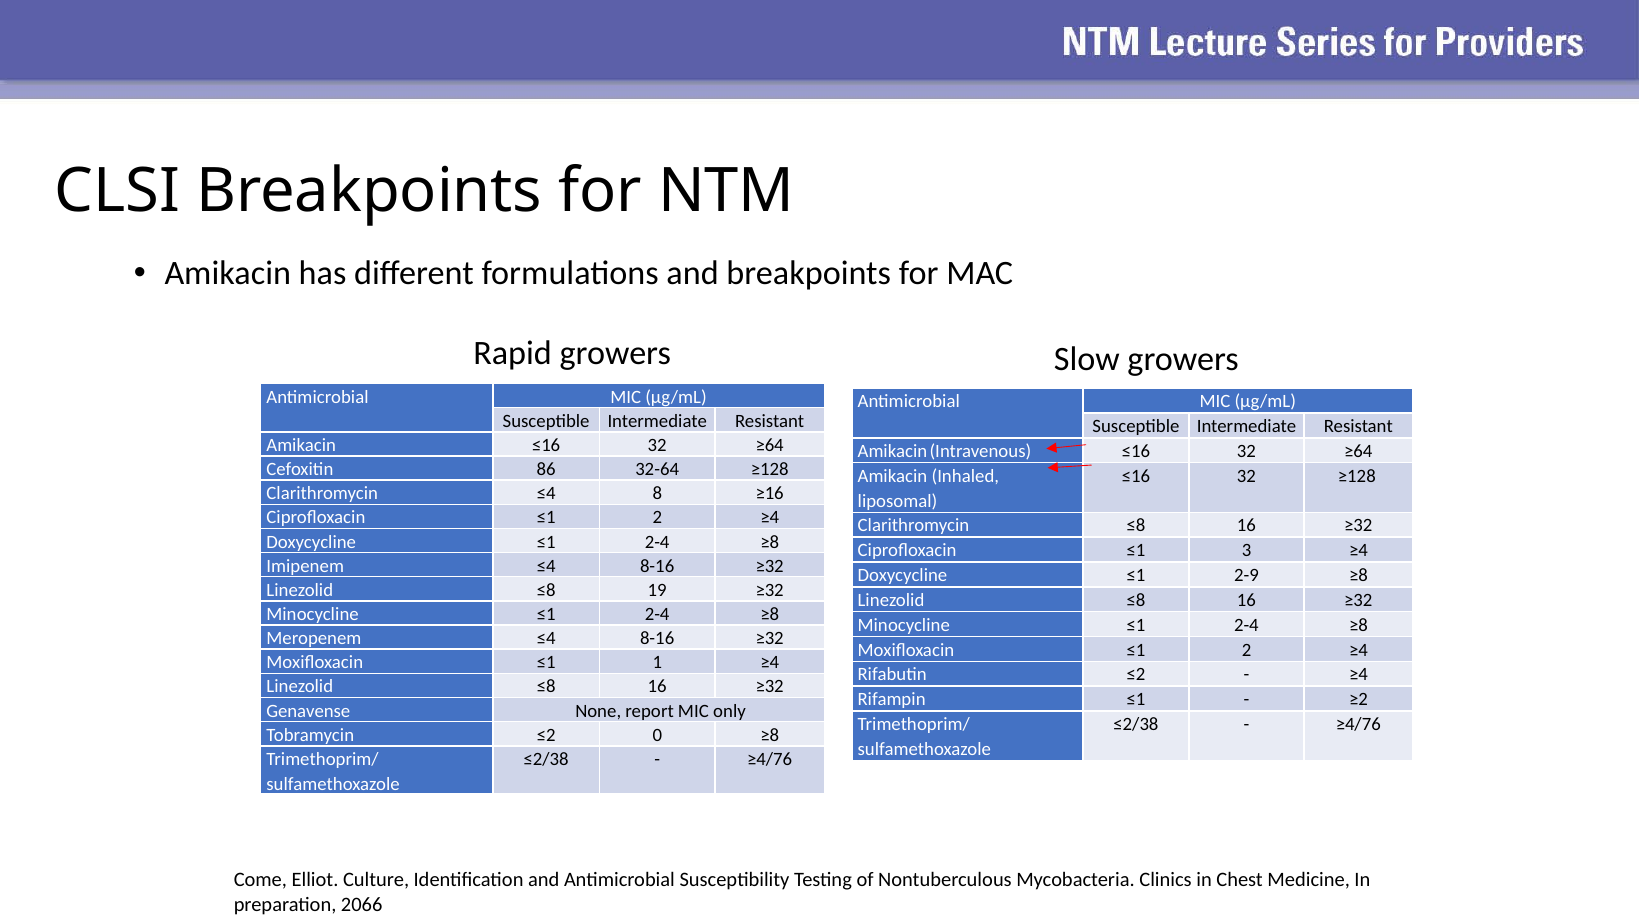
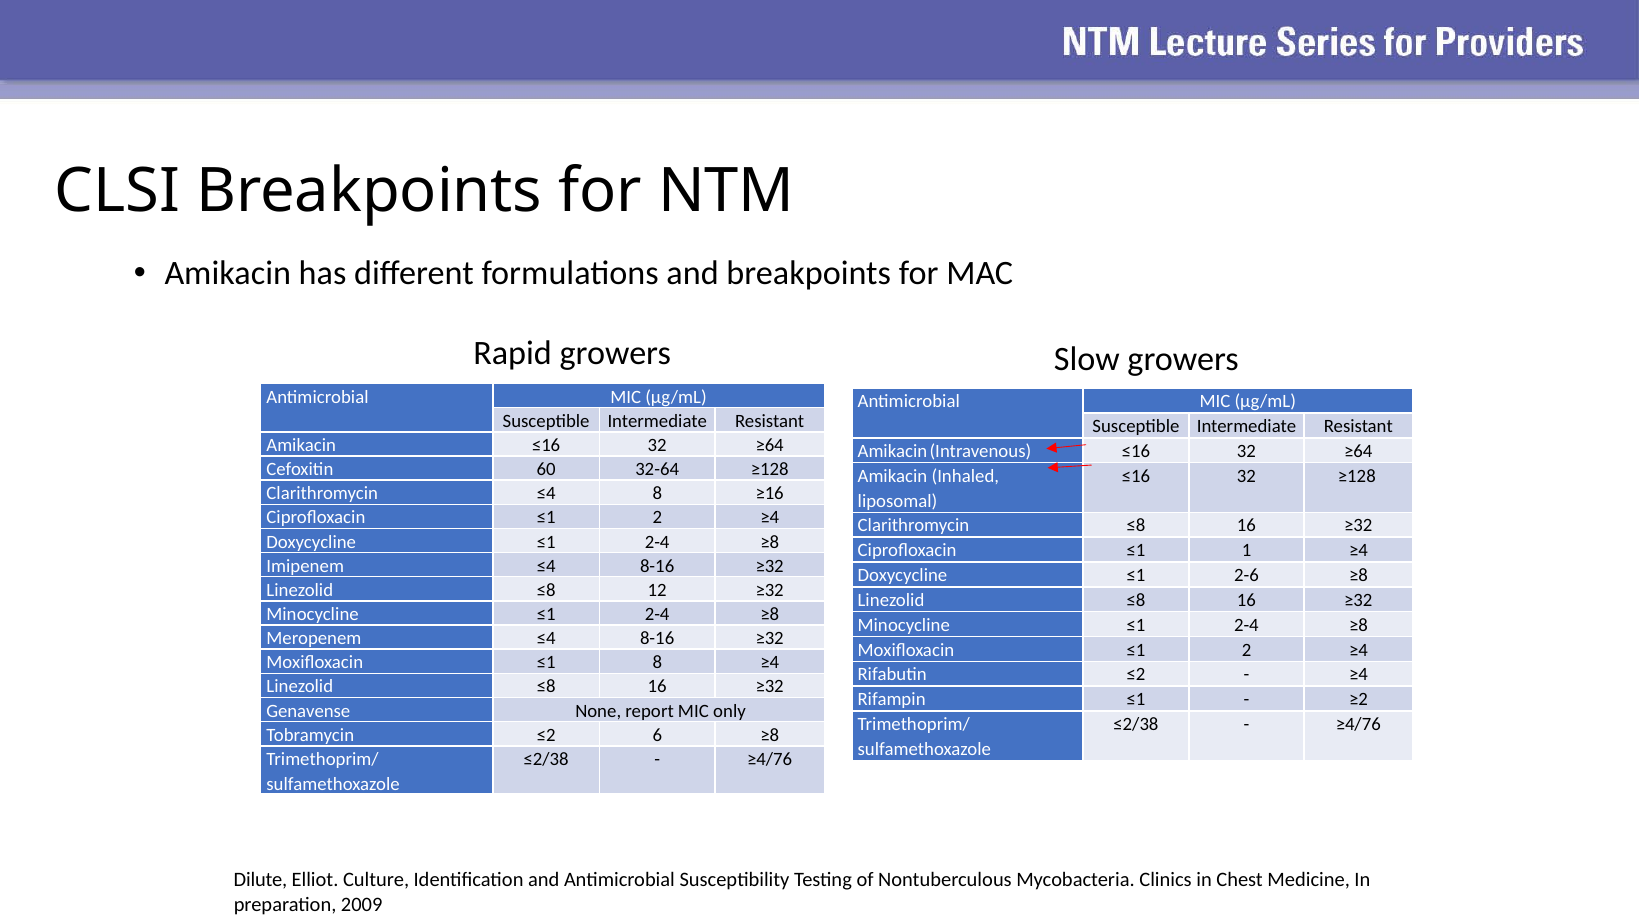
86: 86 -> 60
3: 3 -> 1
2-9: 2-9 -> 2-6
19: 19 -> 12
≤1 1: 1 -> 8
0: 0 -> 6
Come: Come -> Dilute
2066: 2066 -> 2009
